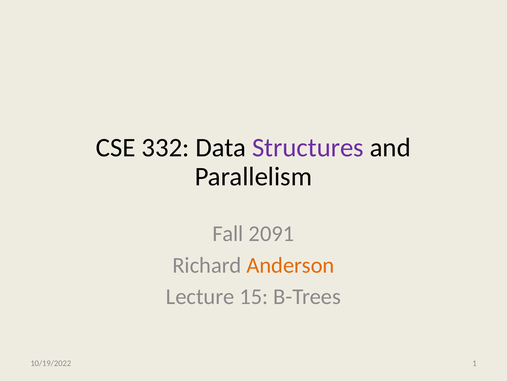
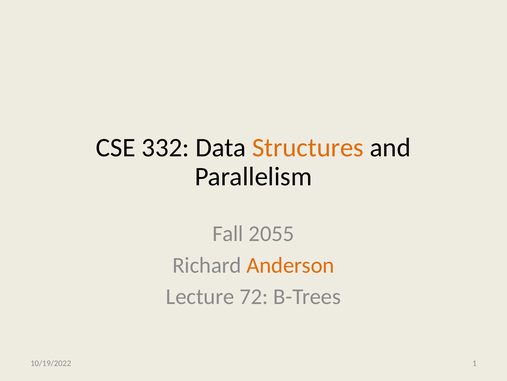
Structures colour: purple -> orange
2091: 2091 -> 2055
15: 15 -> 72
